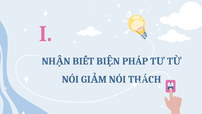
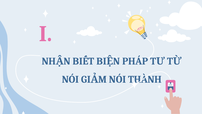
THÁCH: THÁCH -> THÀNH
